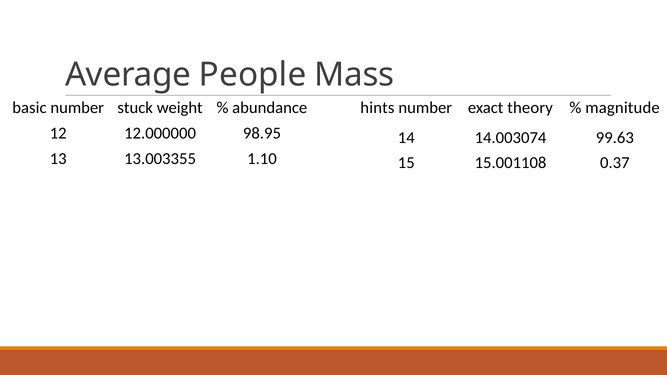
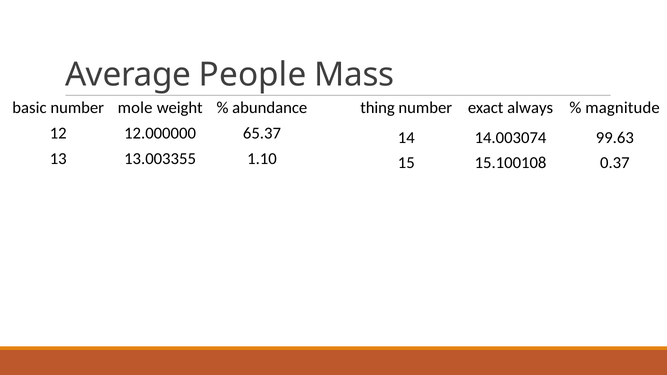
hints: hints -> thing
theory: theory -> always
stuck: stuck -> mole
98.95: 98.95 -> 65.37
15.001108: 15.001108 -> 15.100108
